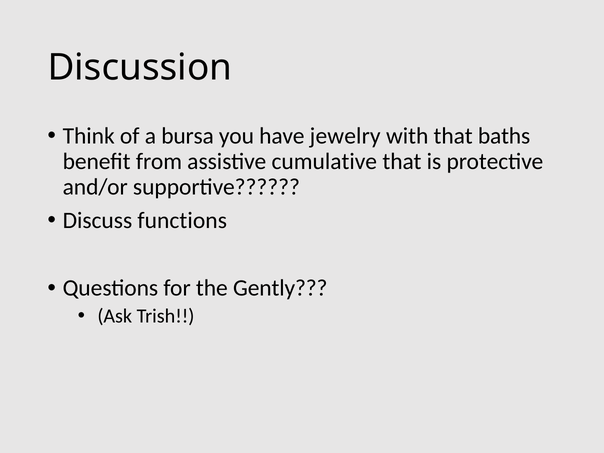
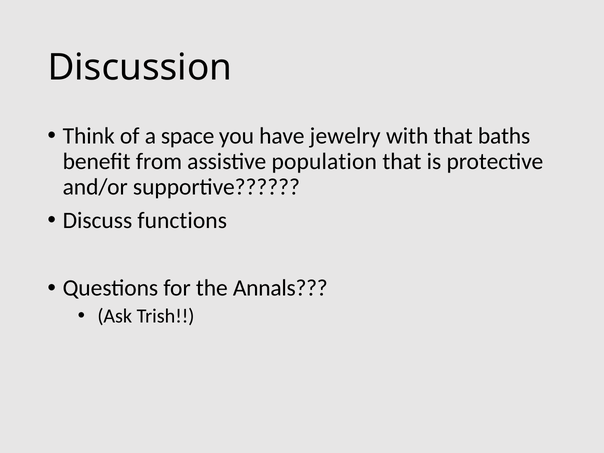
bursa: bursa -> space
cumulative: cumulative -> population
Gently: Gently -> Annals
